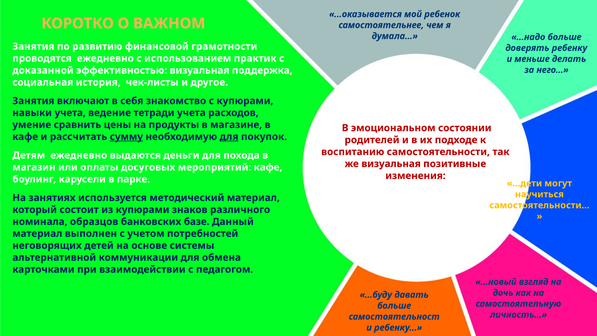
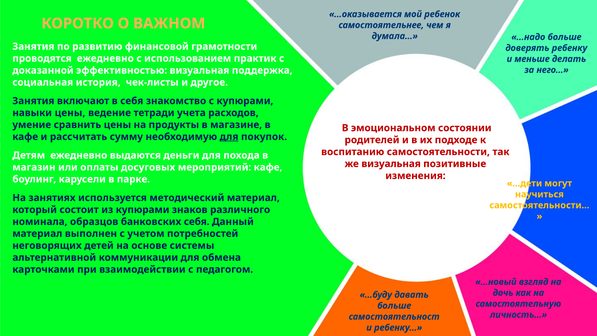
навыки учета: учета -> цены
сумму underline: present -> none
банковских базе: базе -> себя
